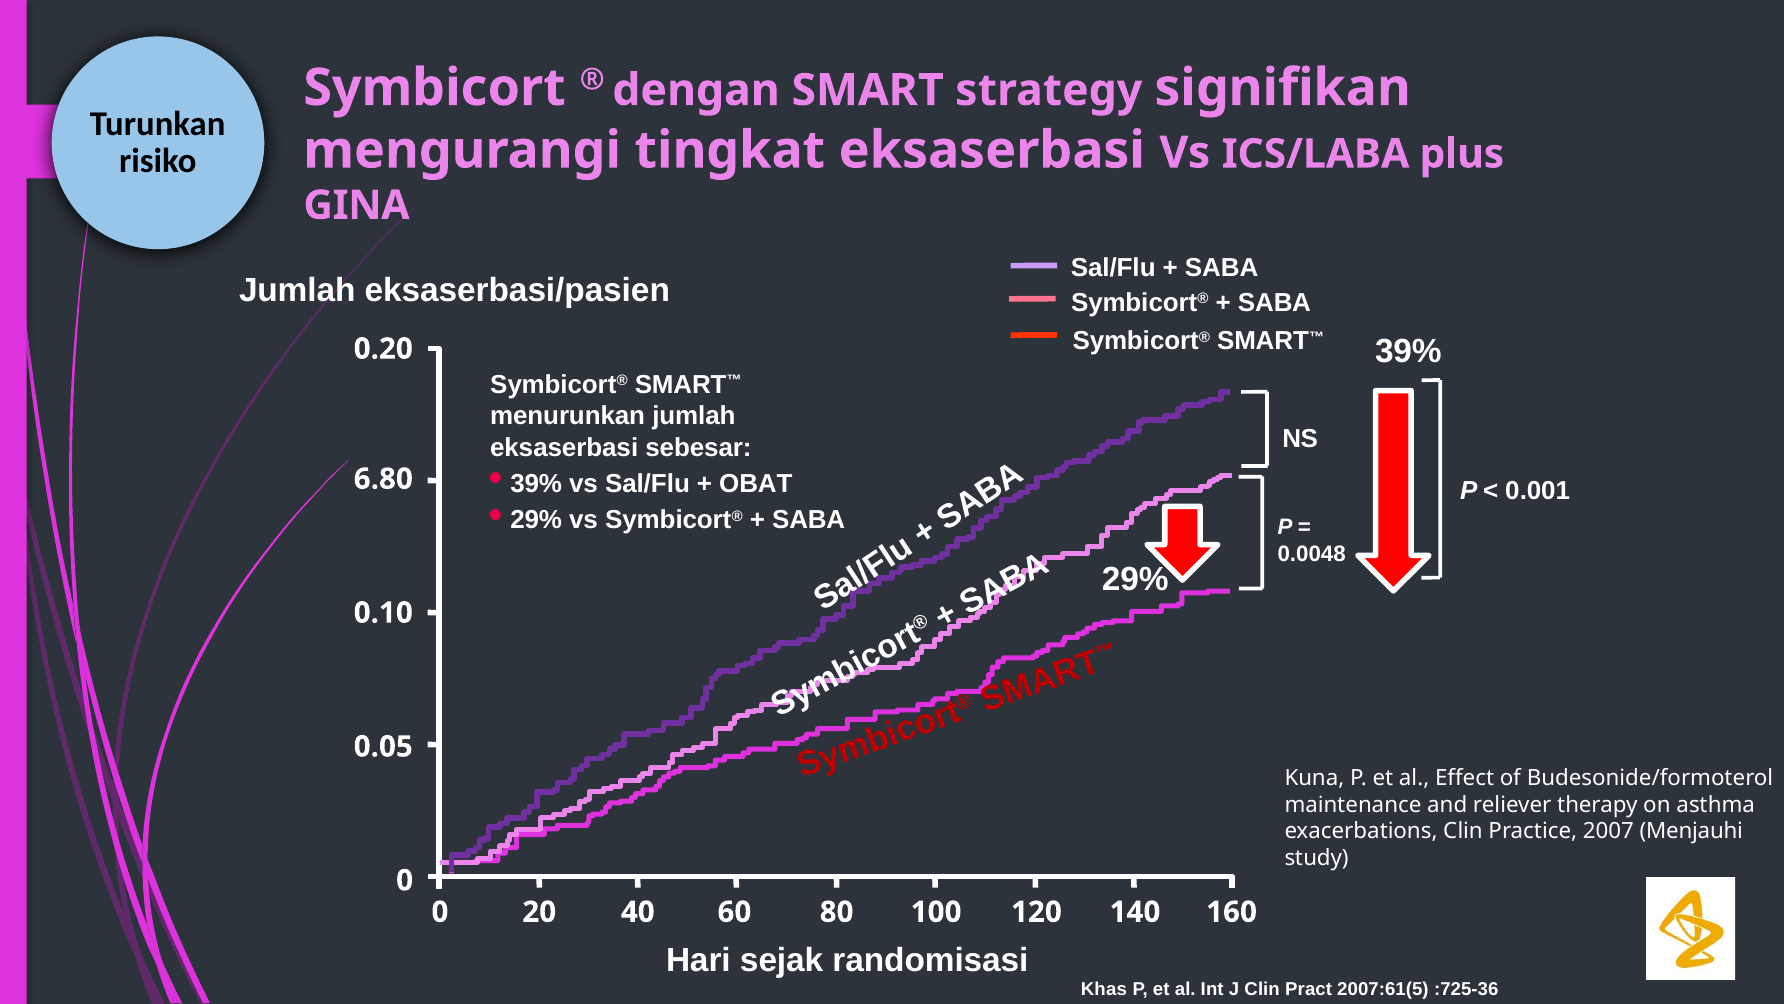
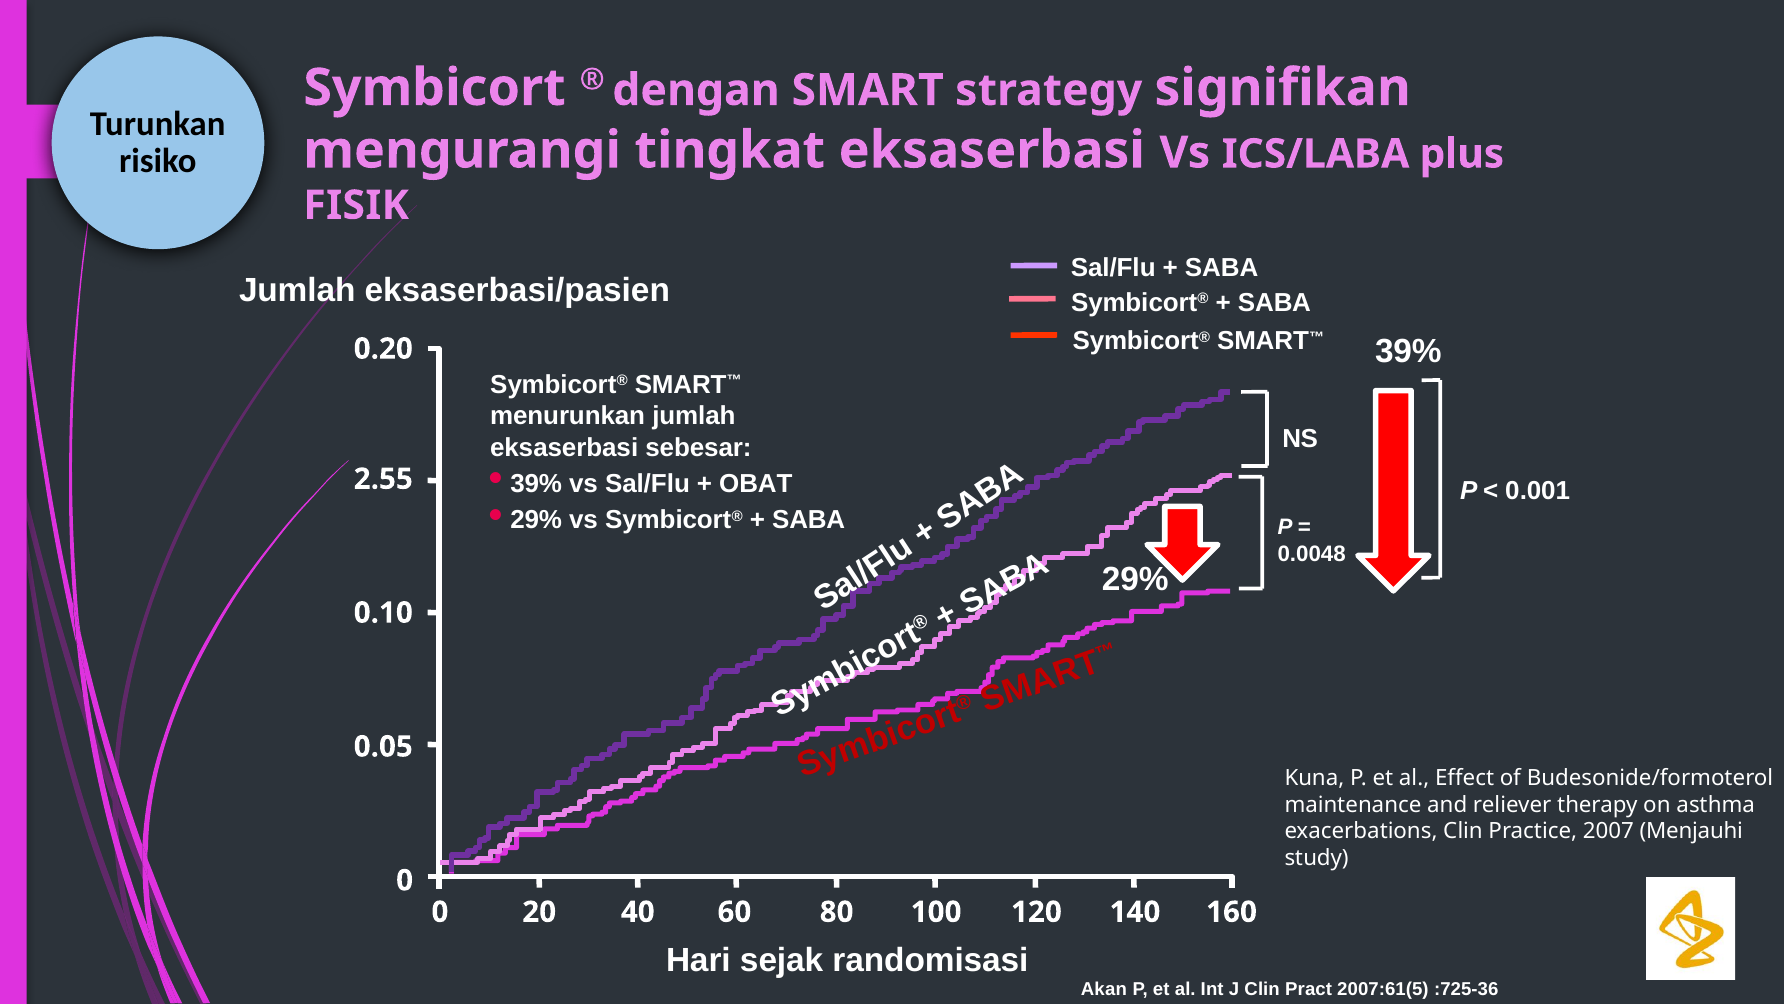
GINA: GINA -> FISIK
6.80: 6.80 -> 2.55
Khas: Khas -> Akan
